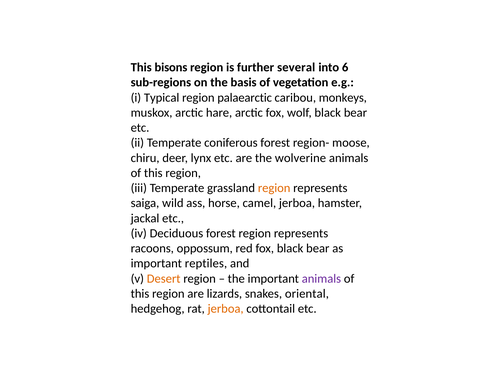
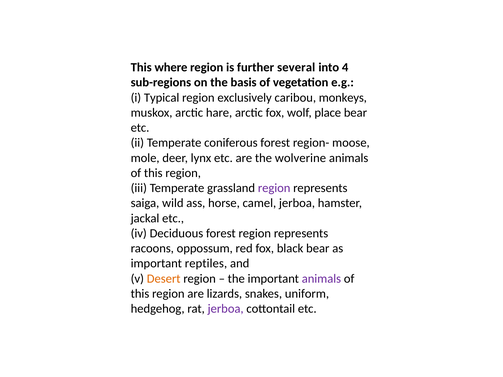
bisons: bisons -> where
6: 6 -> 4
palaearctic: palaearctic -> exclusively
wolf black: black -> place
chiru: chiru -> mole
region at (274, 188) colour: orange -> purple
oriental: oriental -> uniform
jerboa at (226, 309) colour: orange -> purple
